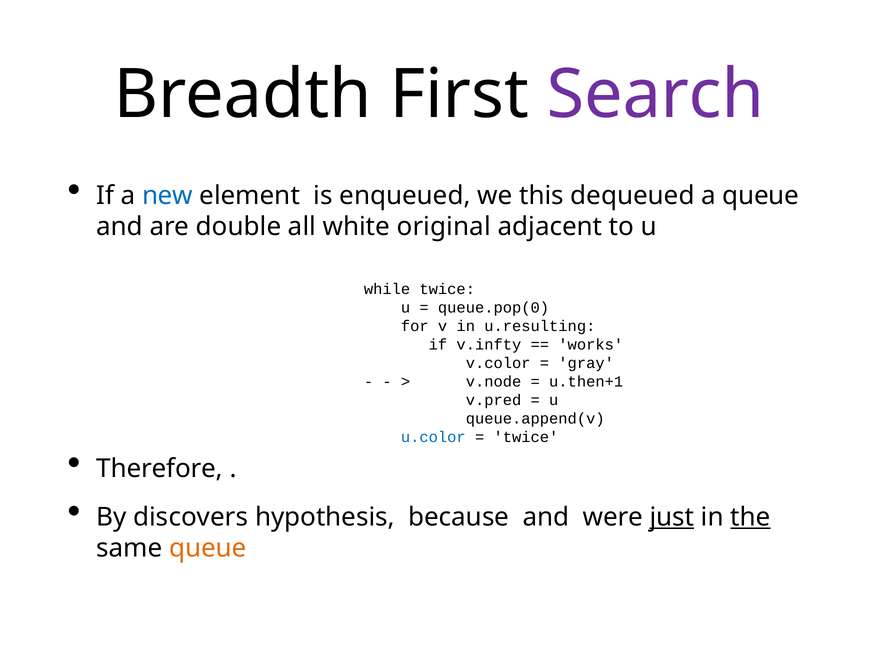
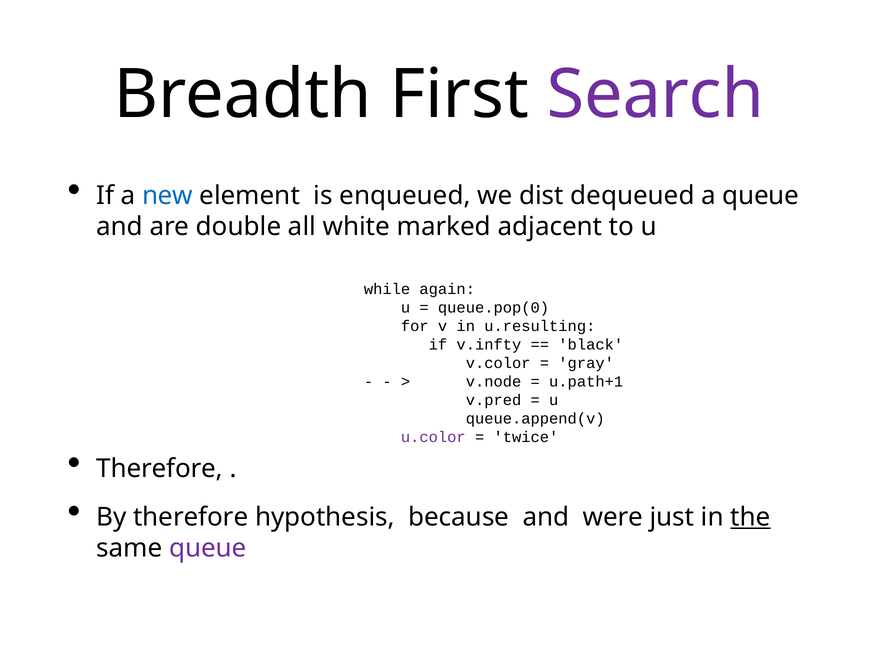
this: this -> dist
original: original -> marked
while twice: twice -> again
works: works -> black
u.then+1: u.then+1 -> u.path+1
u.color colour: blue -> purple
By discovers: discovers -> therefore
just underline: present -> none
queue at (208, 549) colour: orange -> purple
